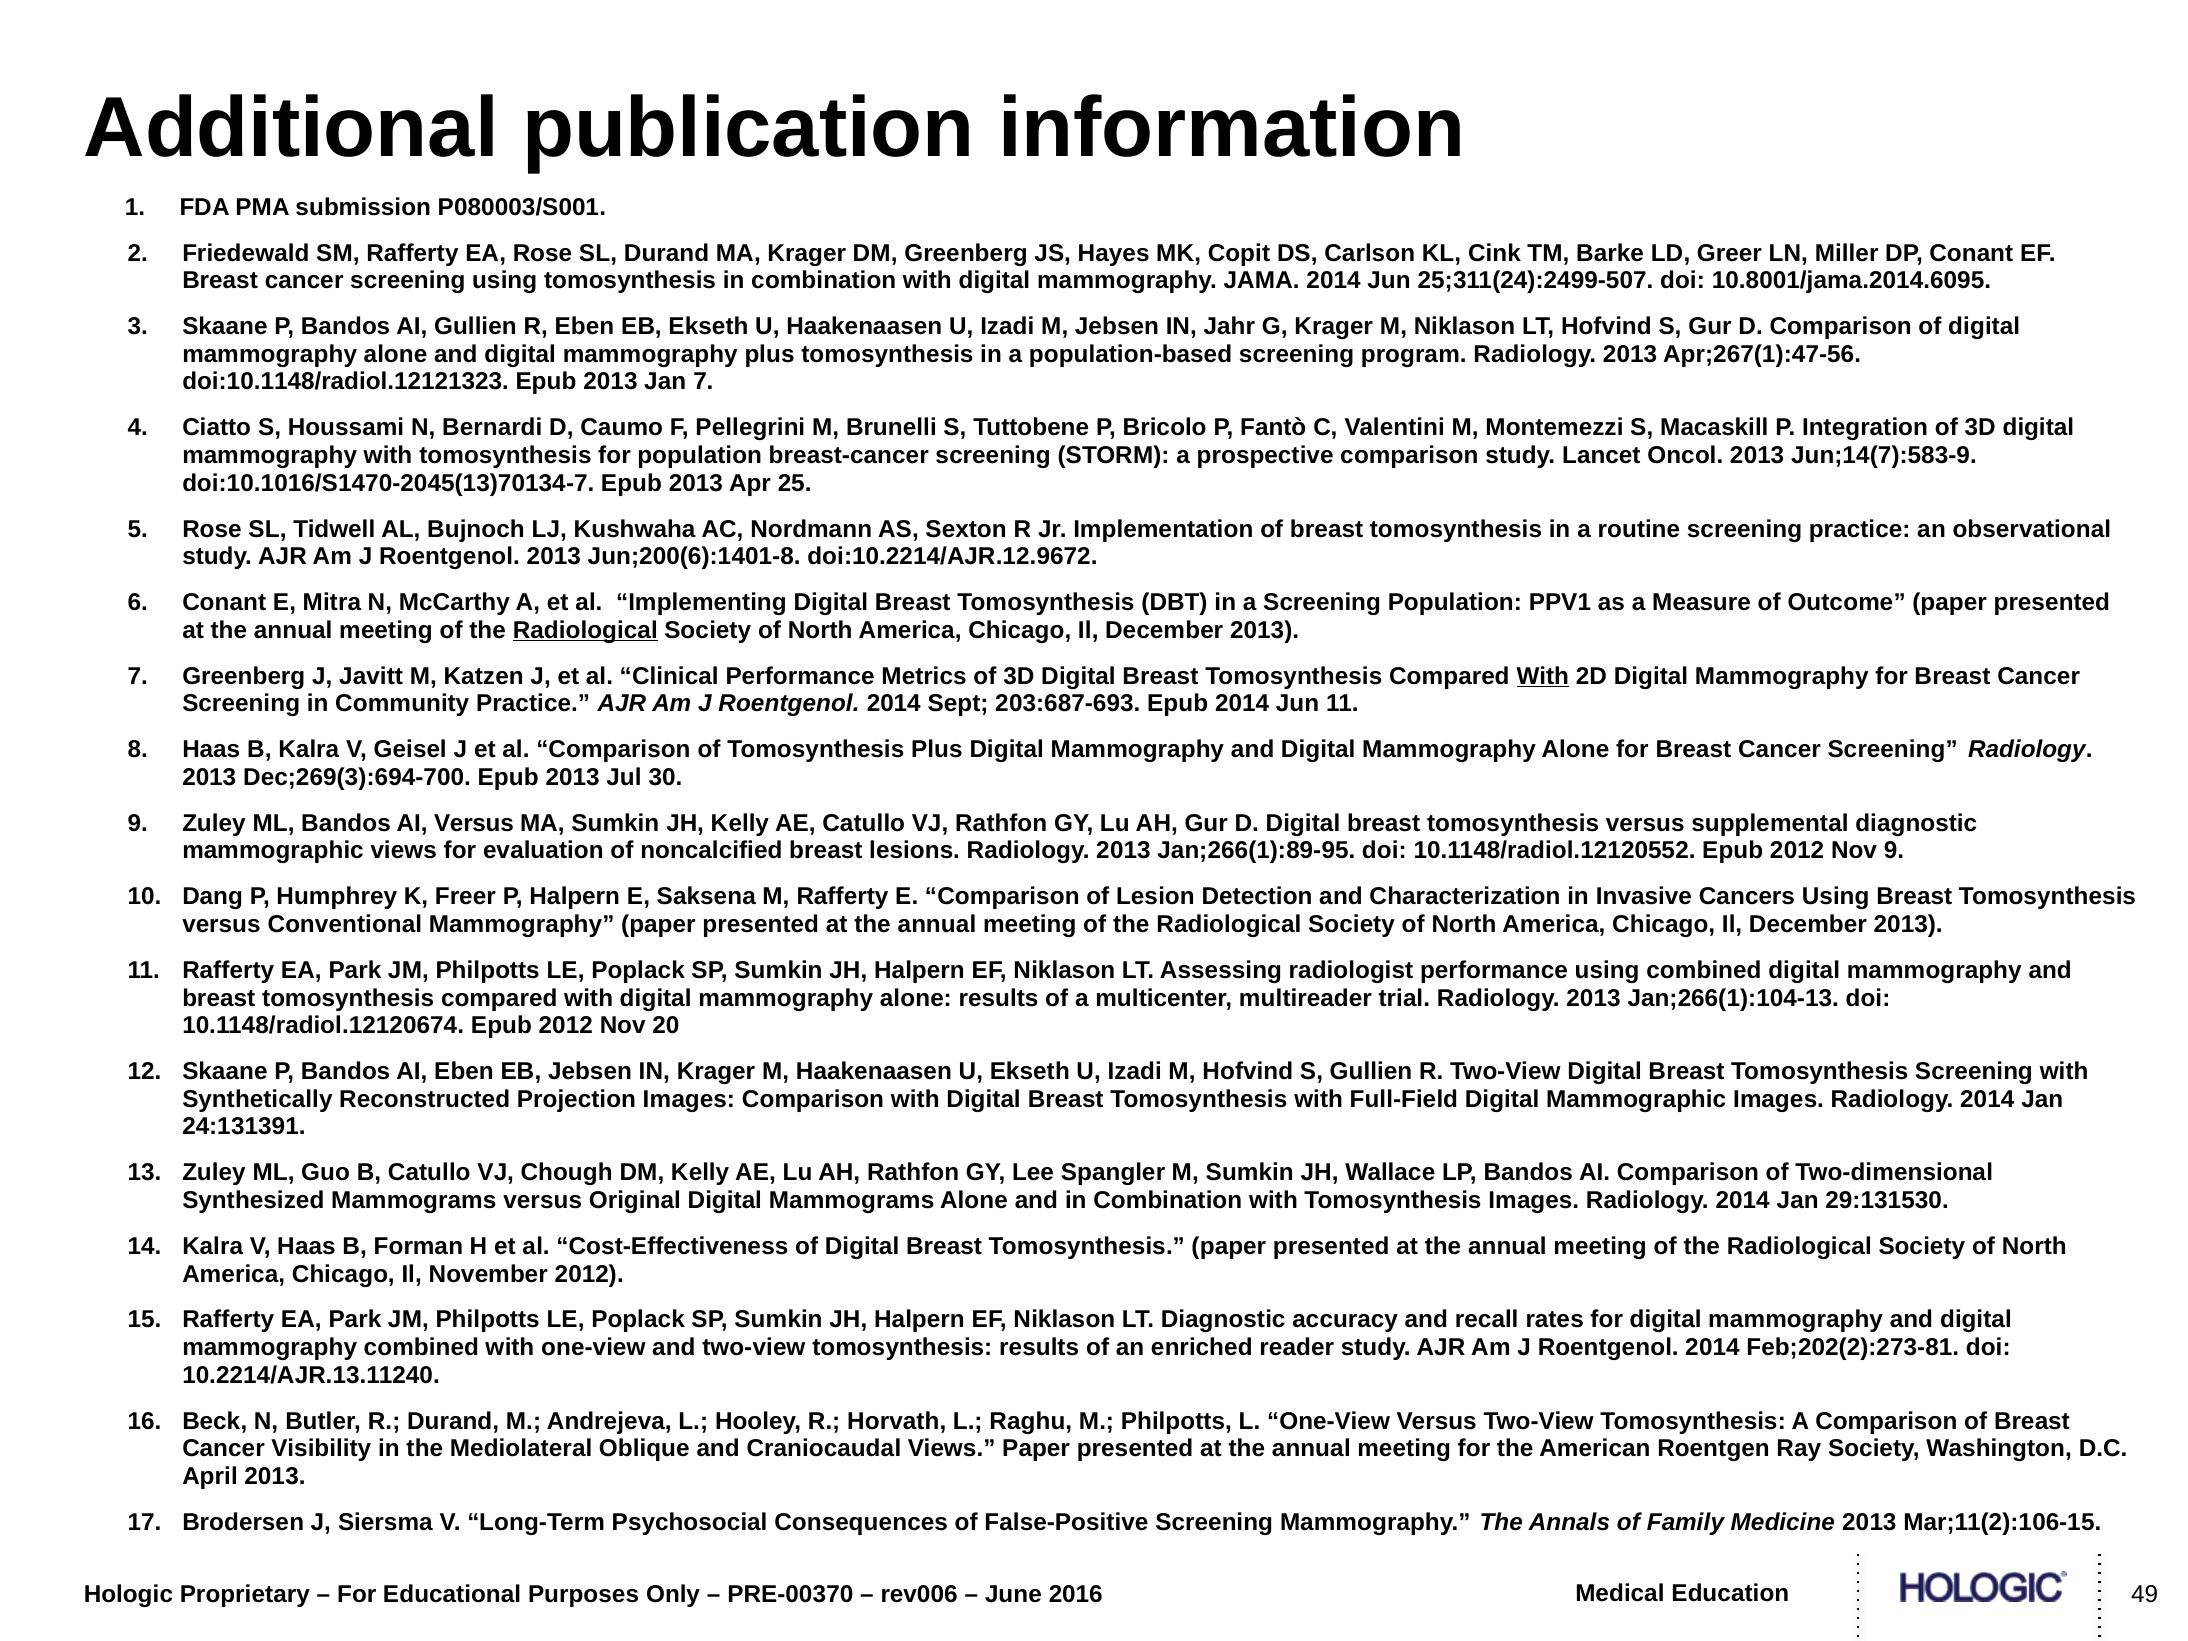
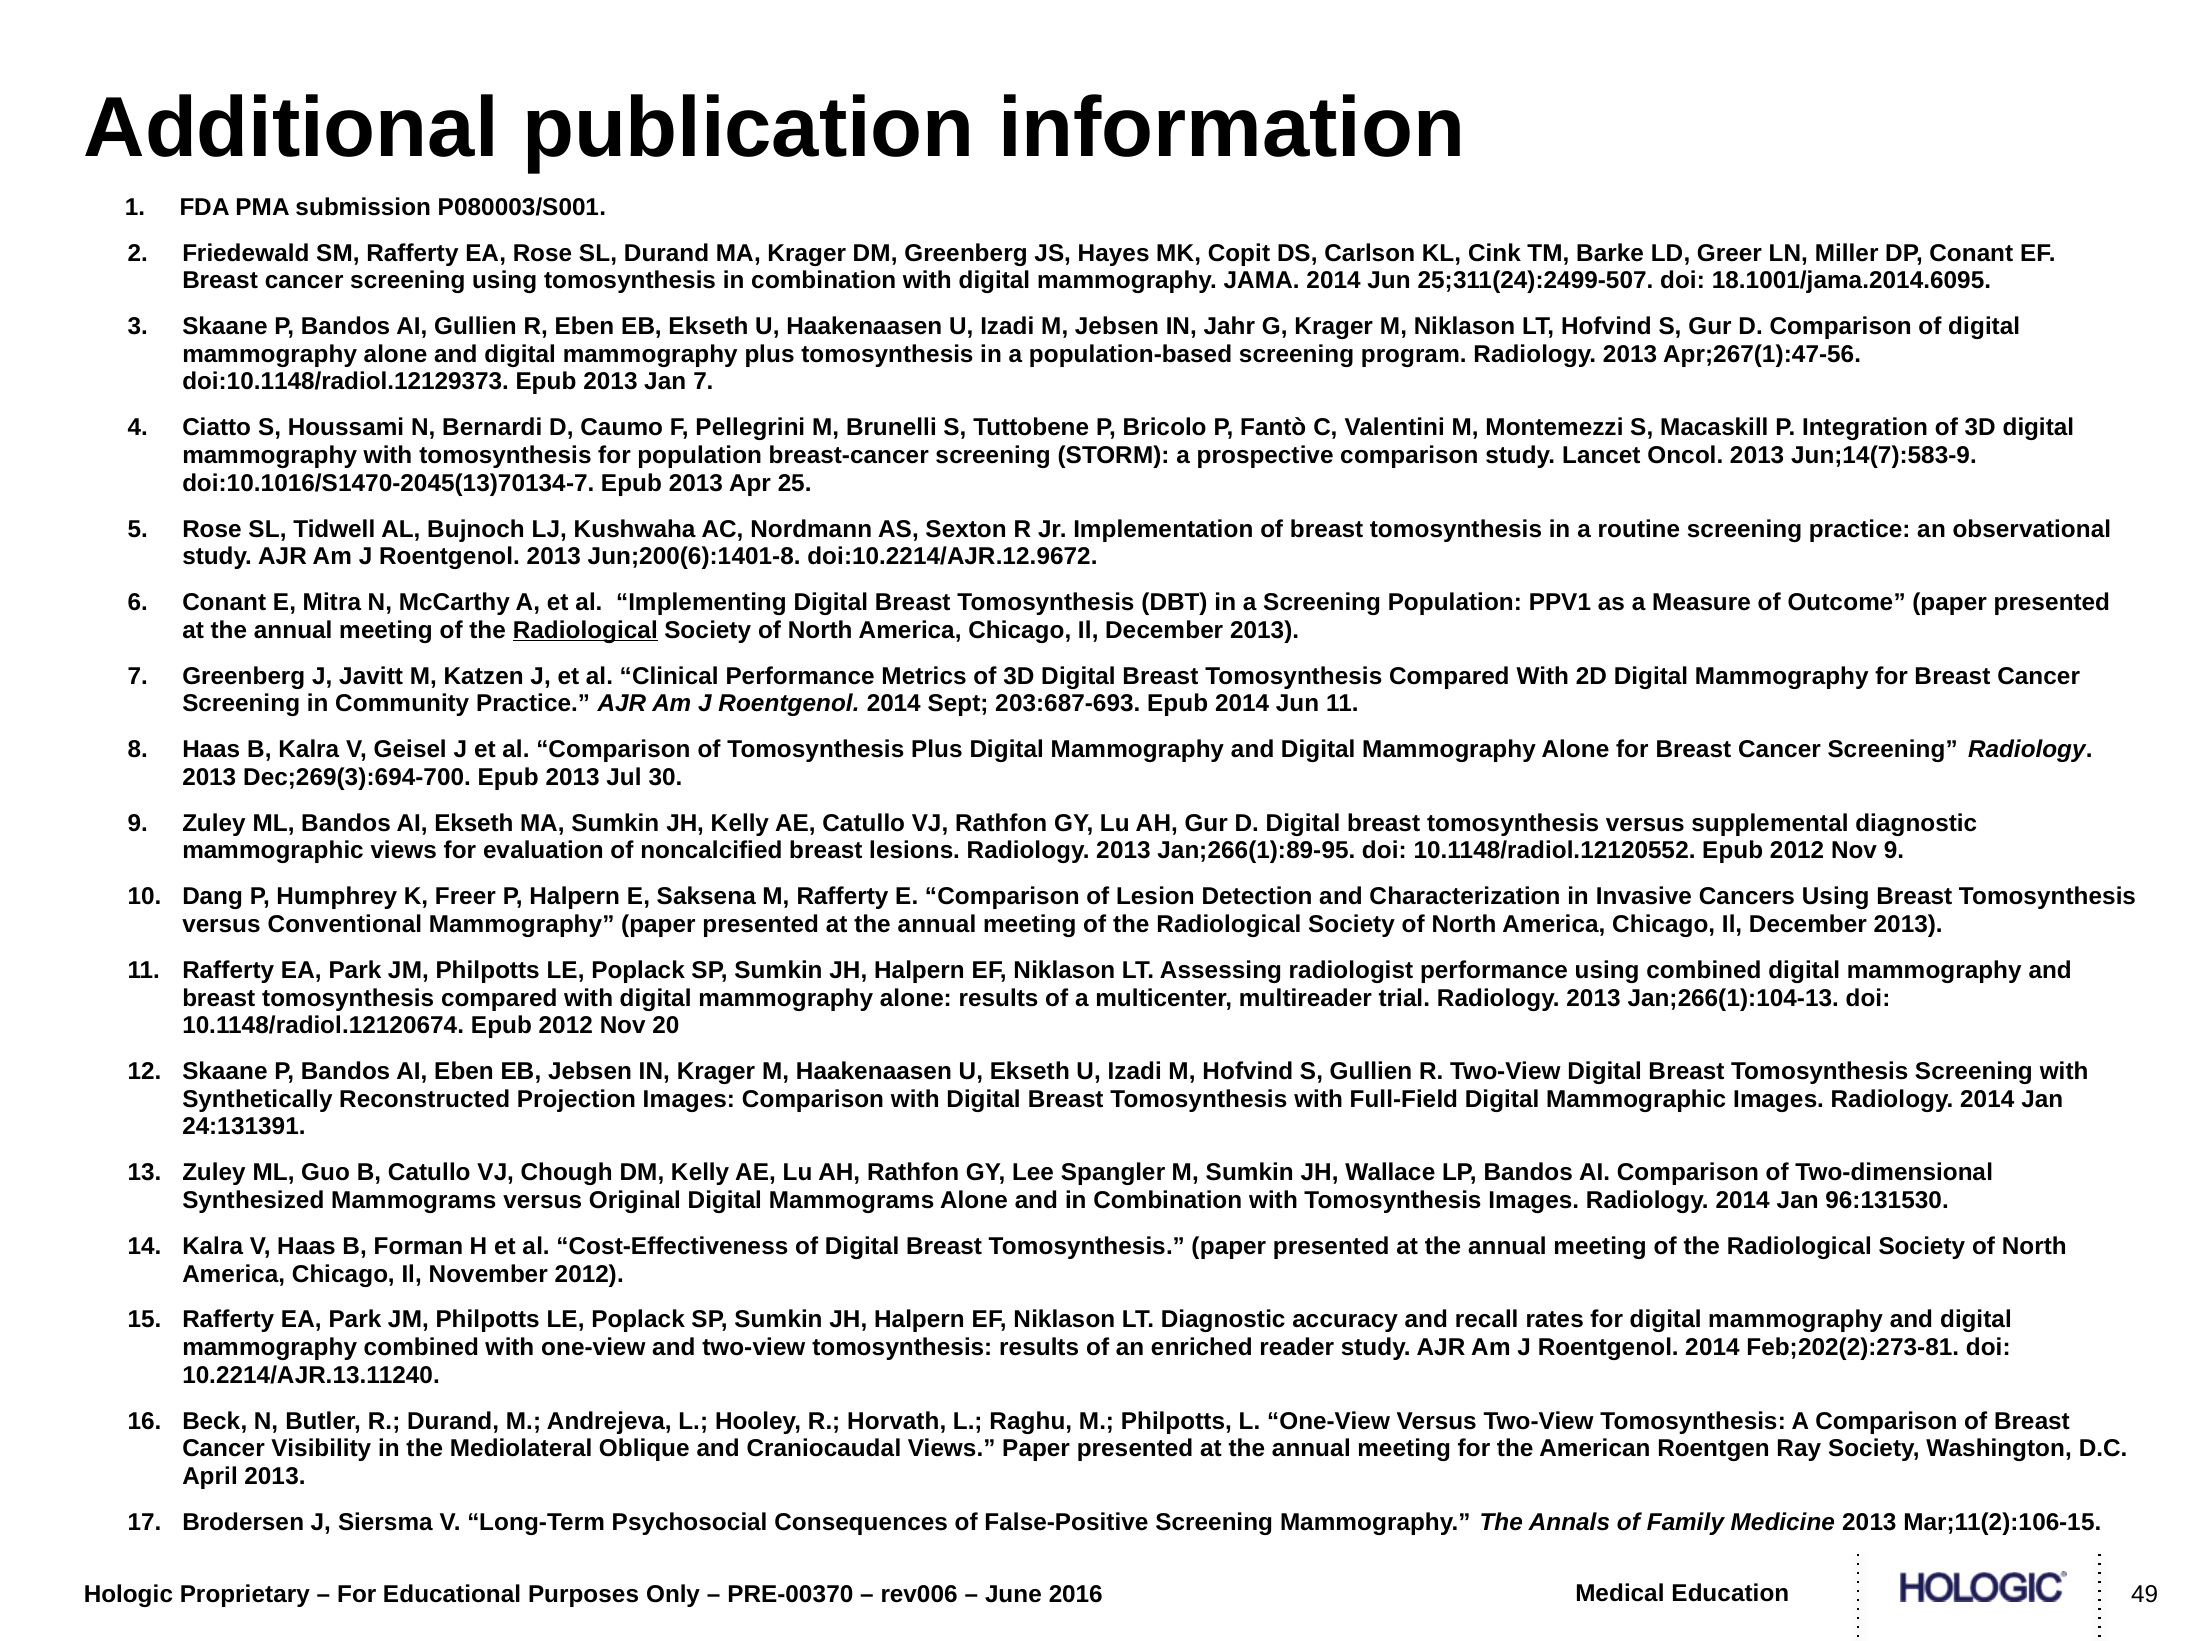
10.8001/jama.2014.6095: 10.8001/jama.2014.6095 -> 18.1001/jama.2014.6095
doi:10.1148/radiol.12121323: doi:10.1148/radiol.12121323 -> doi:10.1148/radiol.12129373
With at (1543, 676) underline: present -> none
AI Versus: Versus -> Ekseth
29:131530: 29:131530 -> 96:131530
